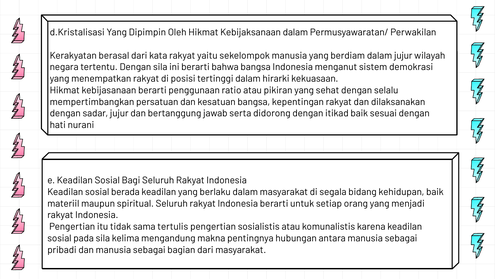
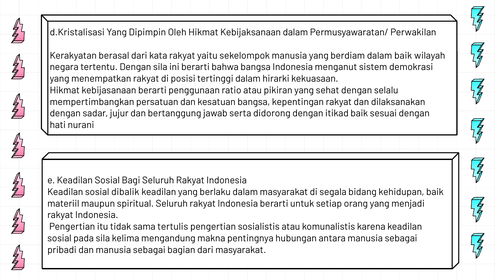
dalam jujur: jujur -> baik
berada: berada -> dibalik
